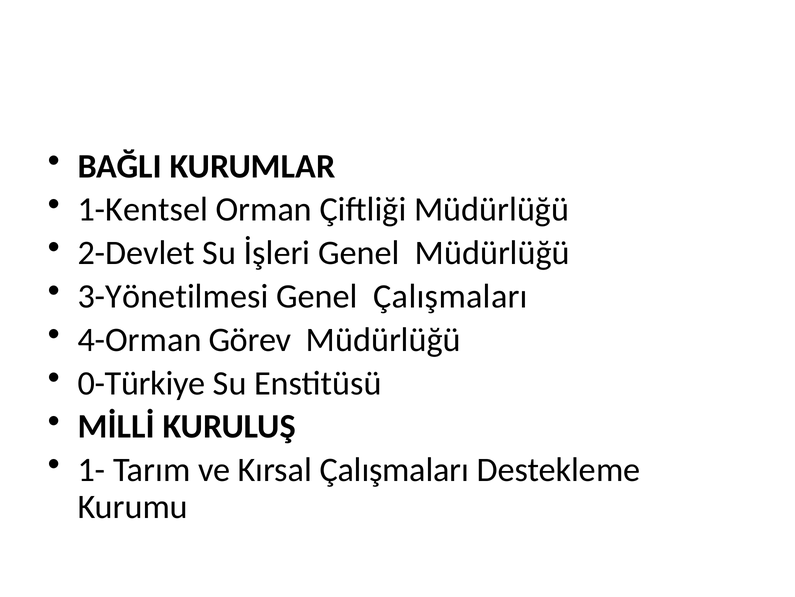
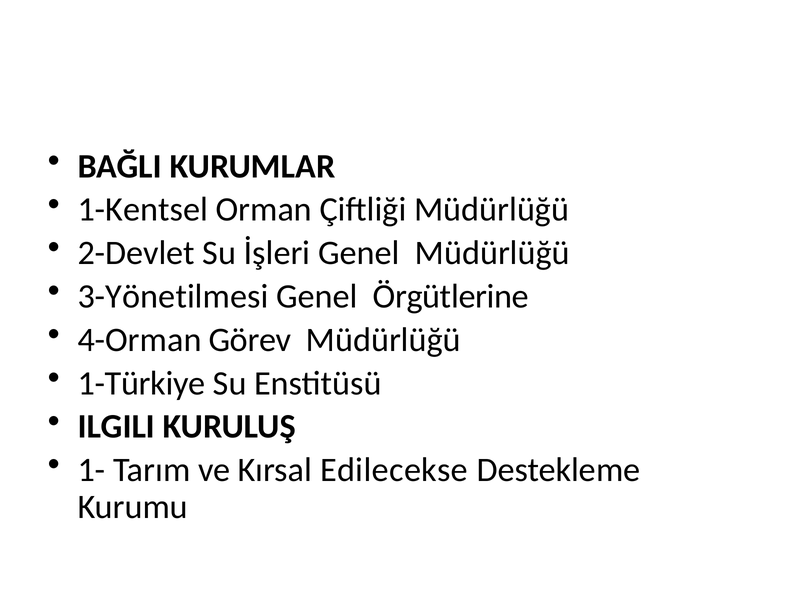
Genel Çalışmaları: Çalışmaları -> Örgütlerine
0-Türkiye: 0-Türkiye -> 1-Türkiye
MİLLİ: MİLLİ -> ILGILI
Kırsal Çalışmaları: Çalışmaları -> Edilecekse
